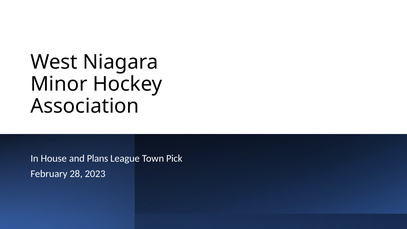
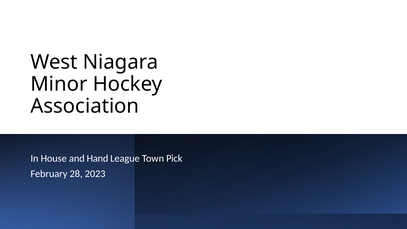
Plans: Plans -> Hand
